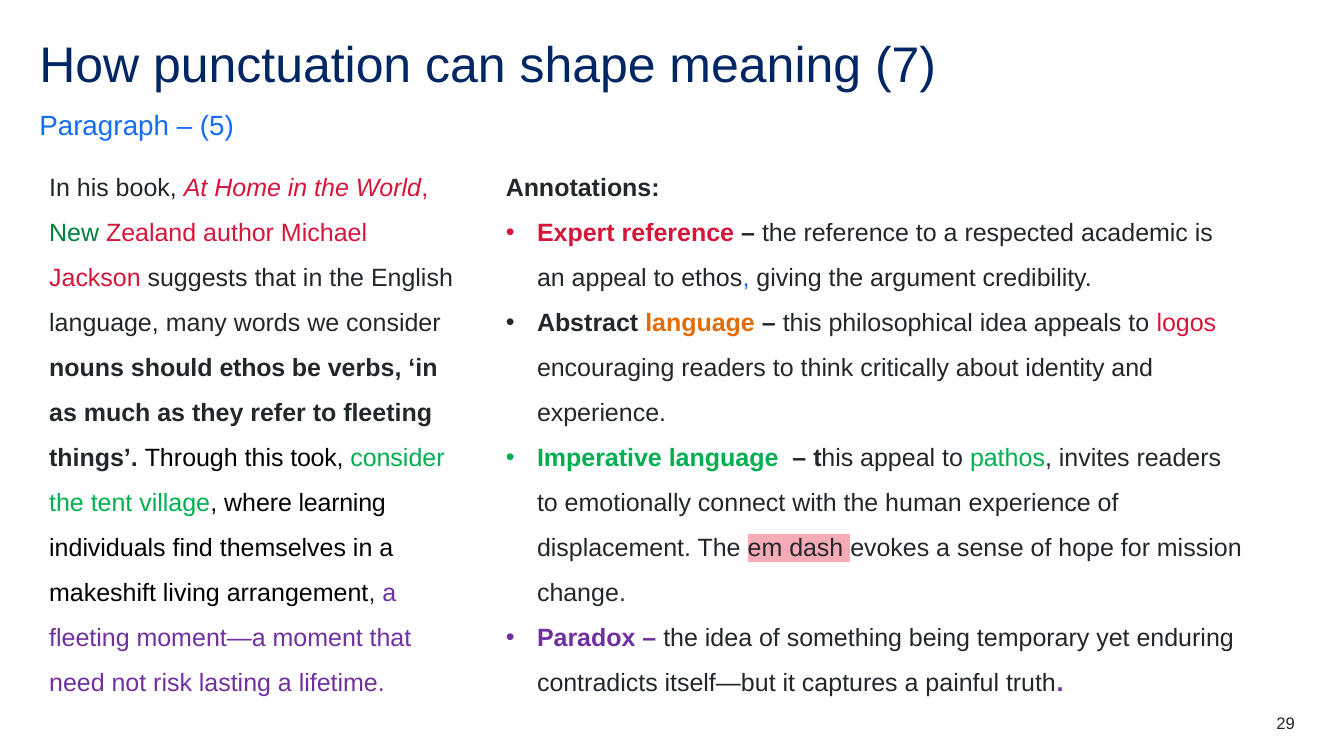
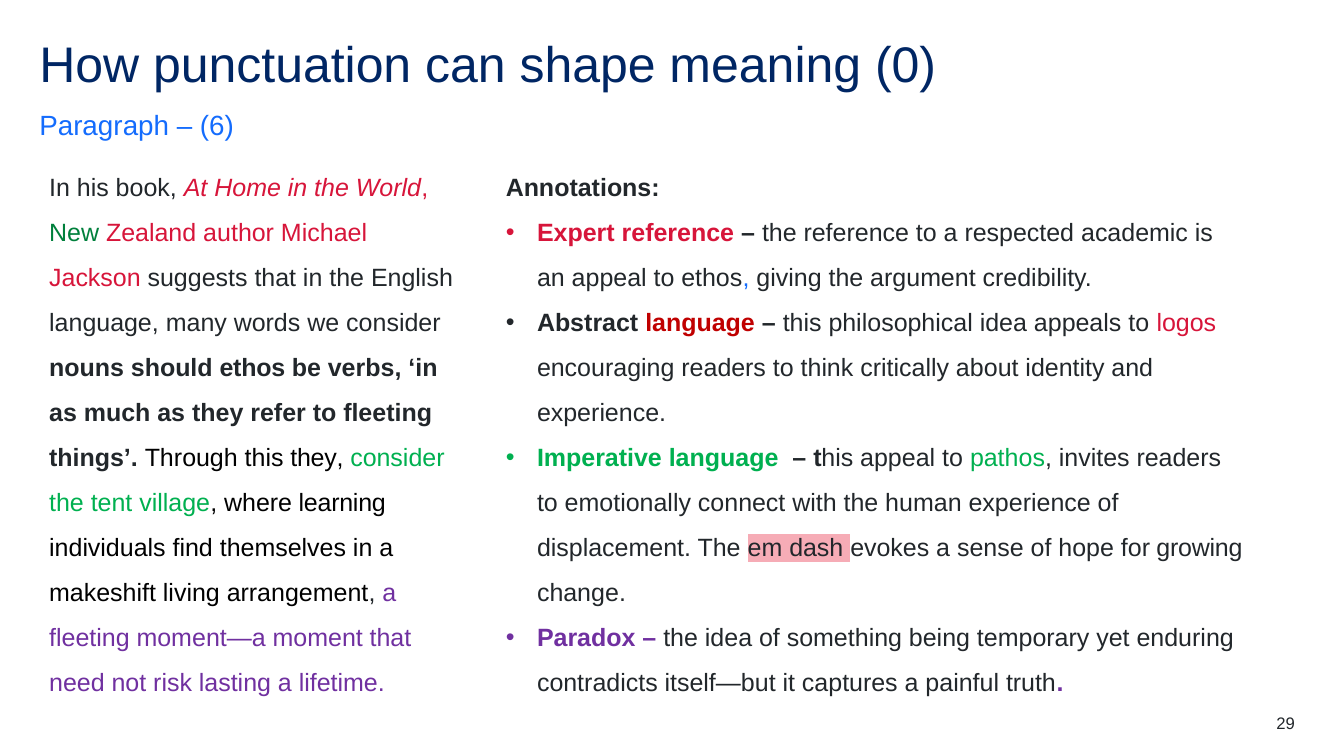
7: 7 -> 0
5: 5 -> 6
language at (700, 324) colour: orange -> red
this took: took -> they
mission: mission -> growing
